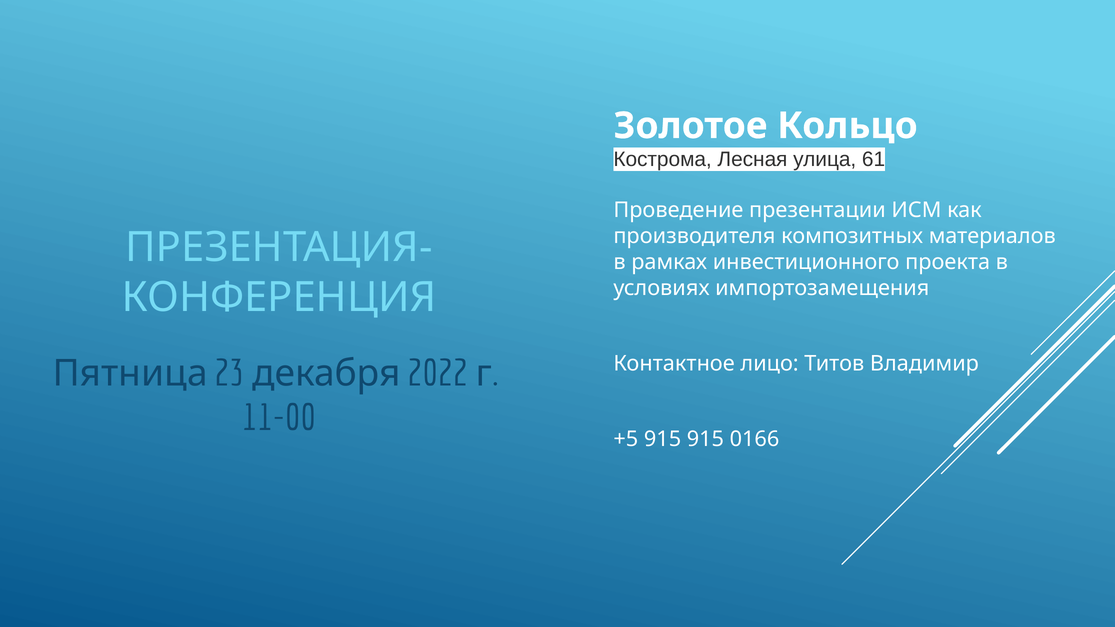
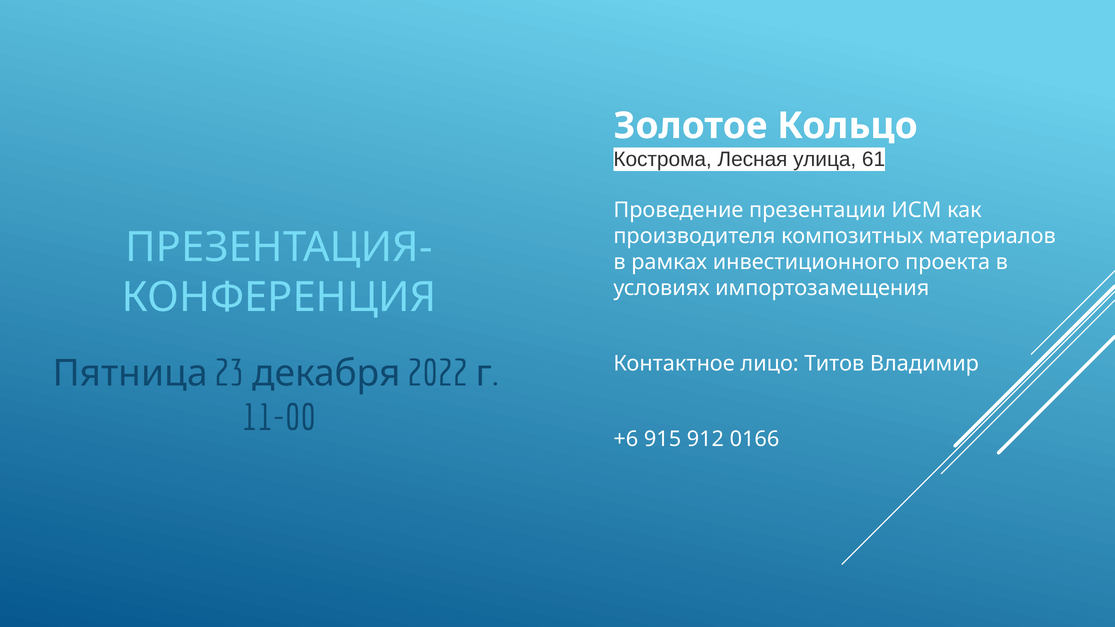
+5: +5 -> +6
915 915: 915 -> 912
